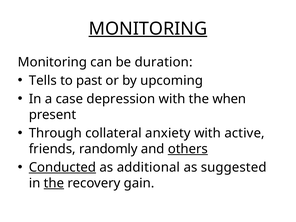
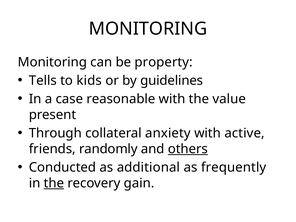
MONITORING at (148, 29) underline: present -> none
duration: duration -> property
past: past -> kids
upcoming: upcoming -> guidelines
depression: depression -> reasonable
when: when -> value
Conducted underline: present -> none
suggested: suggested -> frequently
